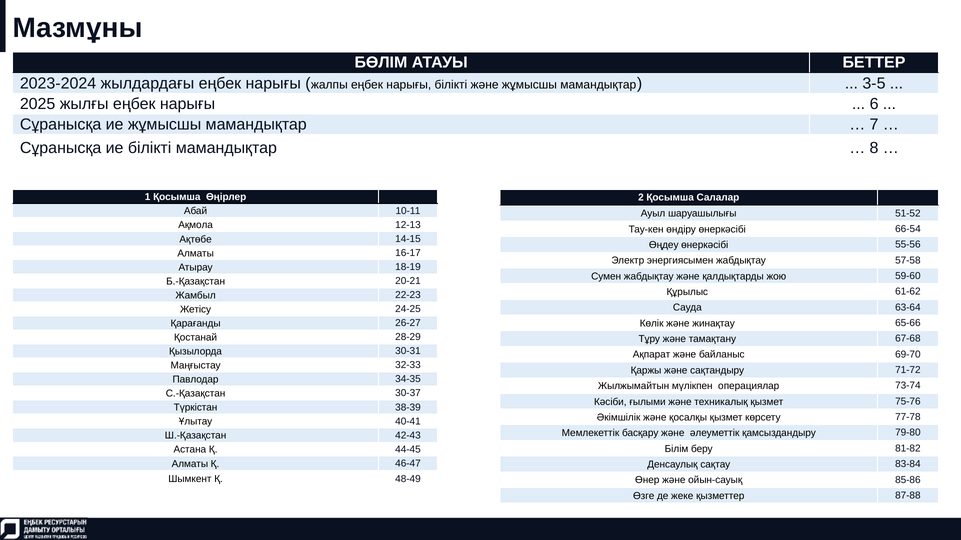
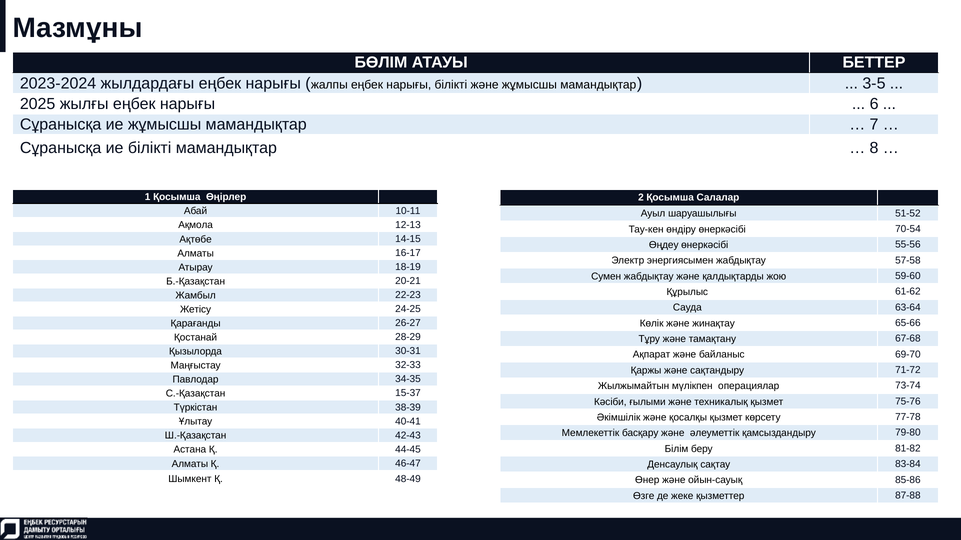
66-54: 66-54 -> 70-54
30-37: 30-37 -> 15-37
